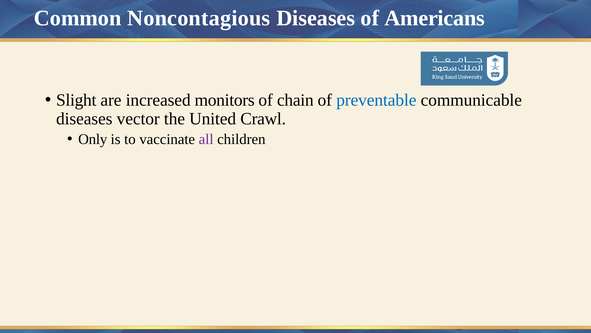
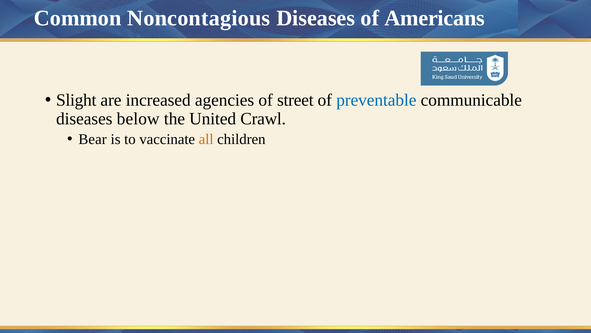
monitors: monitors -> agencies
chain: chain -> street
vector: vector -> below
Only: Only -> Bear
all colour: purple -> orange
